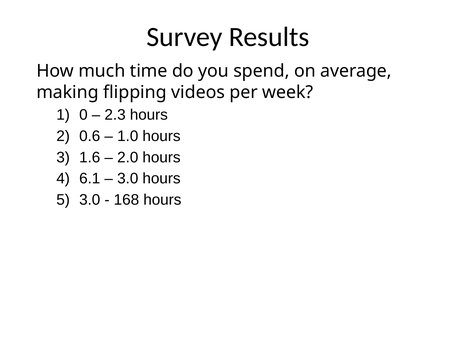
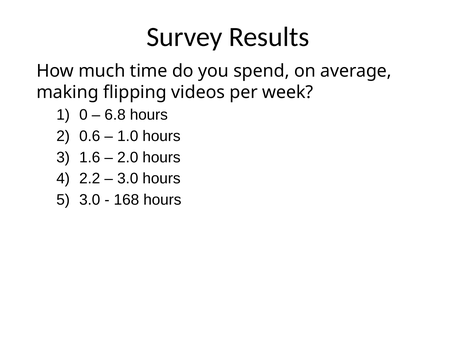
2.3: 2.3 -> 6.8
6.1: 6.1 -> 2.2
